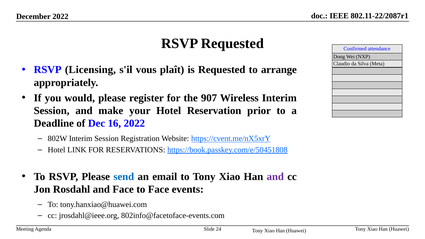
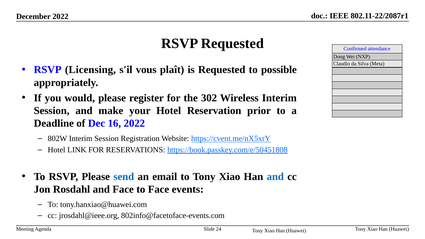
arrange: arrange -> possible
907: 907 -> 302
and at (275, 177) colour: purple -> blue
